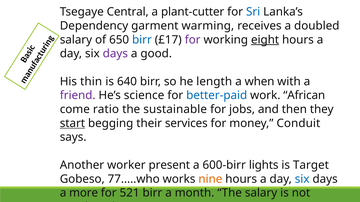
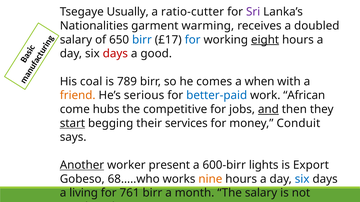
Central: Central -> Usually
plant-cutter: plant-cutter -> ratio-cutter
Sri colour: blue -> purple
Dependency: Dependency -> Nationalities
for at (193, 40) colour: purple -> blue
days at (115, 54) colour: purple -> red
thin: thin -> coal
640: 640 -> 789
length: length -> comes
friend colour: purple -> orange
science: science -> serious
ratio: ratio -> hubs
sustainable: sustainable -> competitive
and underline: none -> present
Another underline: none -> present
Target: Target -> Export
77…..who: 77…..who -> 68…..who
more: more -> living
521: 521 -> 761
